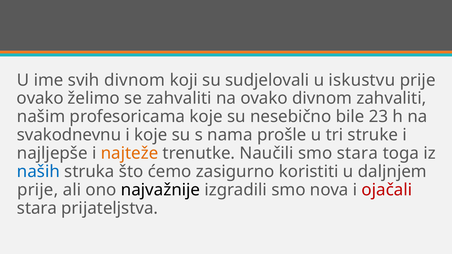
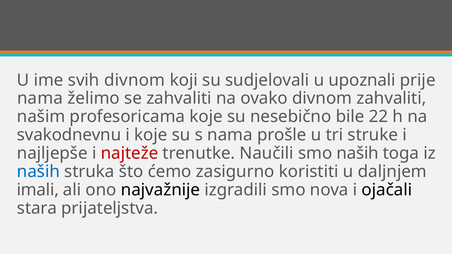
iskustvu: iskustvu -> upoznali
ovako at (40, 98): ovako -> nama
23: 23 -> 22
najteže colour: orange -> red
smo stara: stara -> naših
prije at (38, 190): prije -> imali
ojačali colour: red -> black
